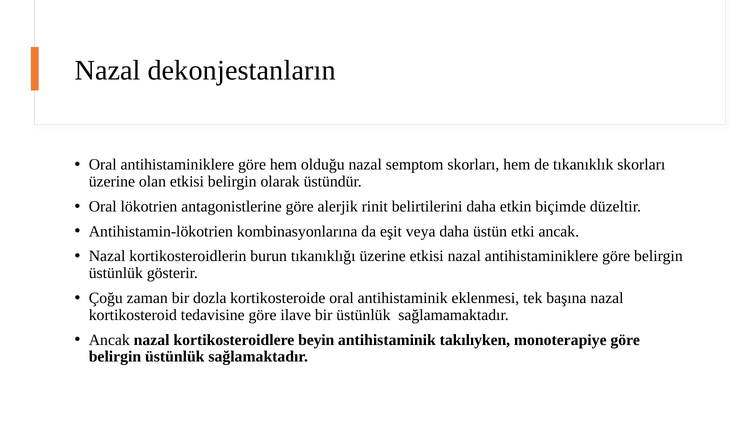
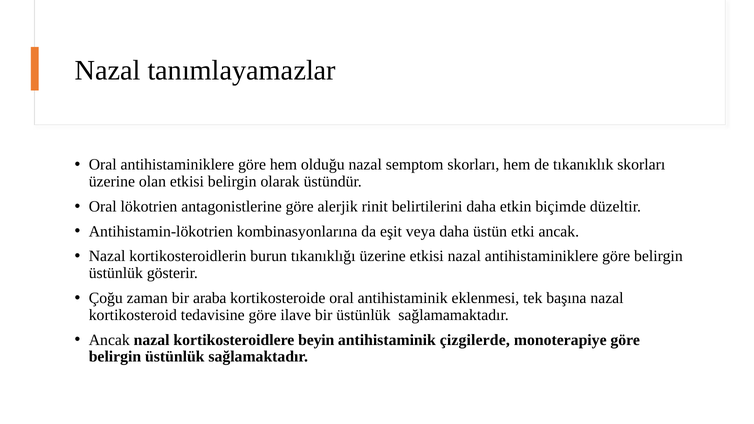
dekonjestanların: dekonjestanların -> tanımlayamazlar
dozla: dozla -> araba
takılıyken: takılıyken -> çizgilerde
